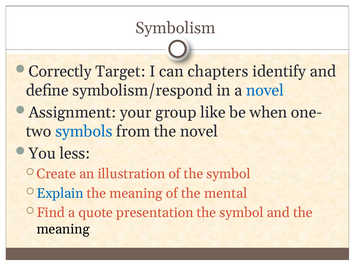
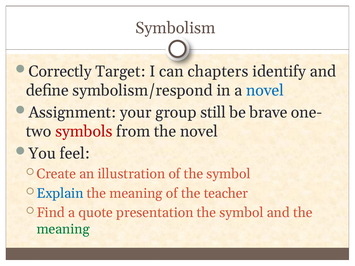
like: like -> still
when: when -> brave
symbols colour: blue -> red
less: less -> feel
mental: mental -> teacher
meaning at (63, 229) colour: black -> green
